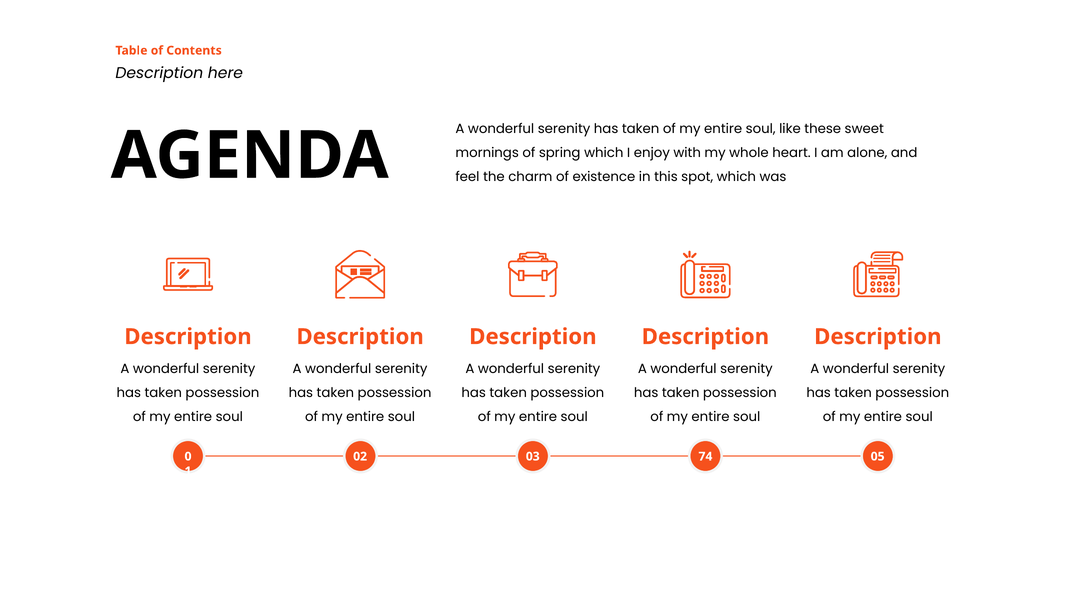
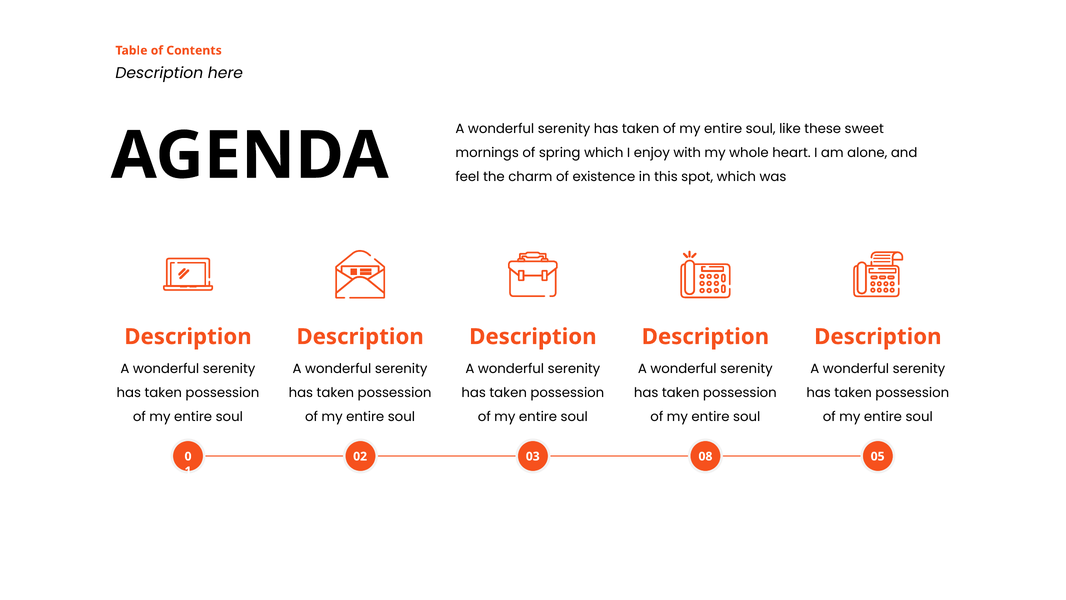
74: 74 -> 08
